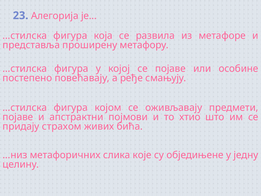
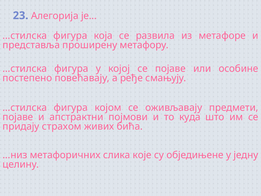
хтио: хтио -> куда
